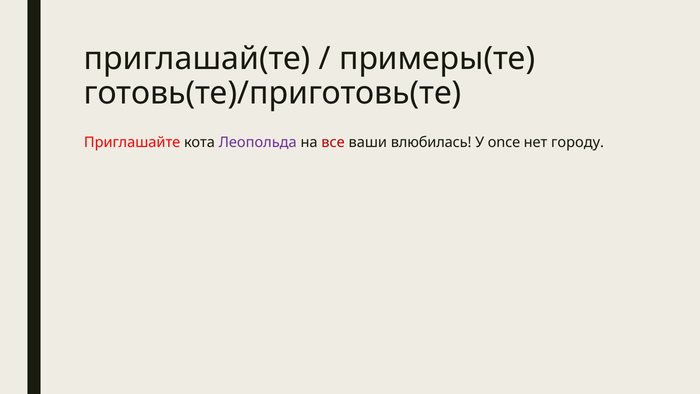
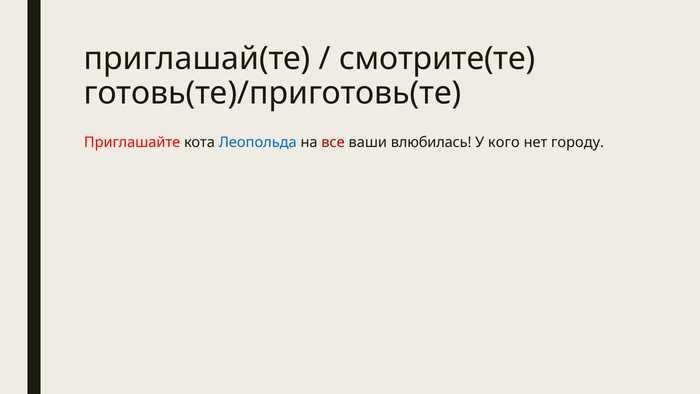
примеры(те: примеры(те -> смотрите(те
Леопольда colour: purple -> blue
once: once -> кого
